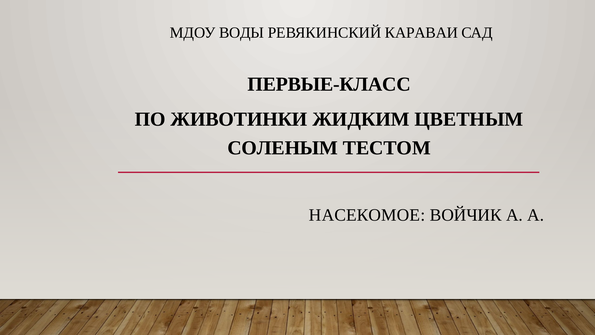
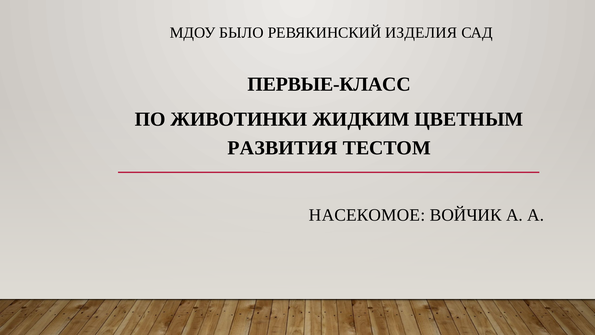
ВОДЫ: ВОДЫ -> БЫЛО
КАРАВАИ: КАРАВАИ -> ИЗДЕЛИЯ
СОЛЕНЫМ: СОЛЕНЫМ -> РАЗВИТИЯ
